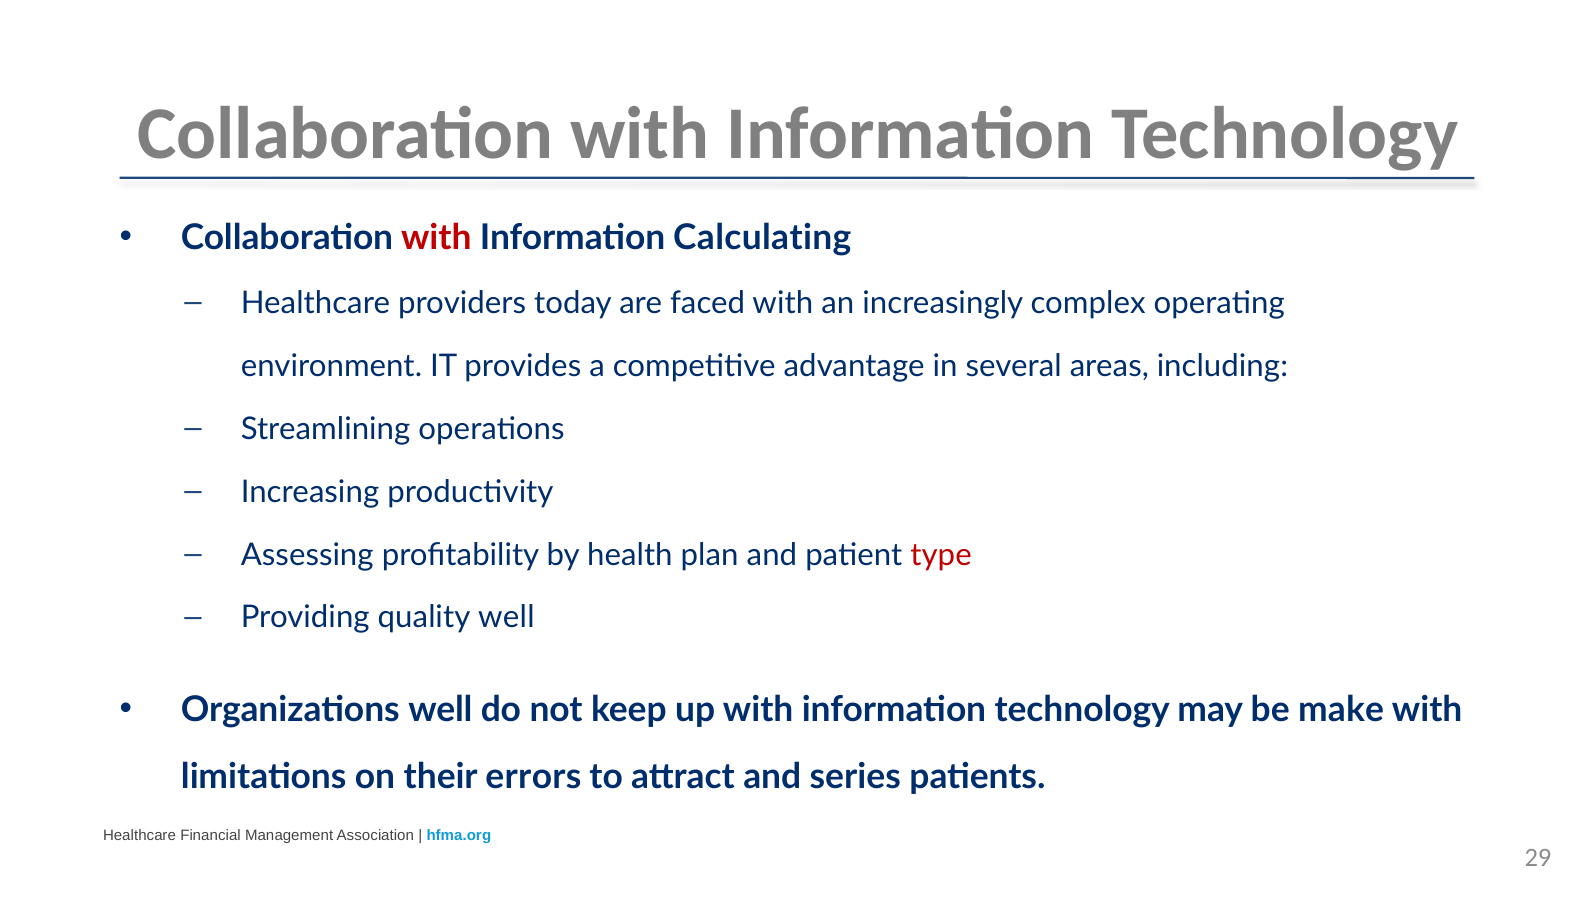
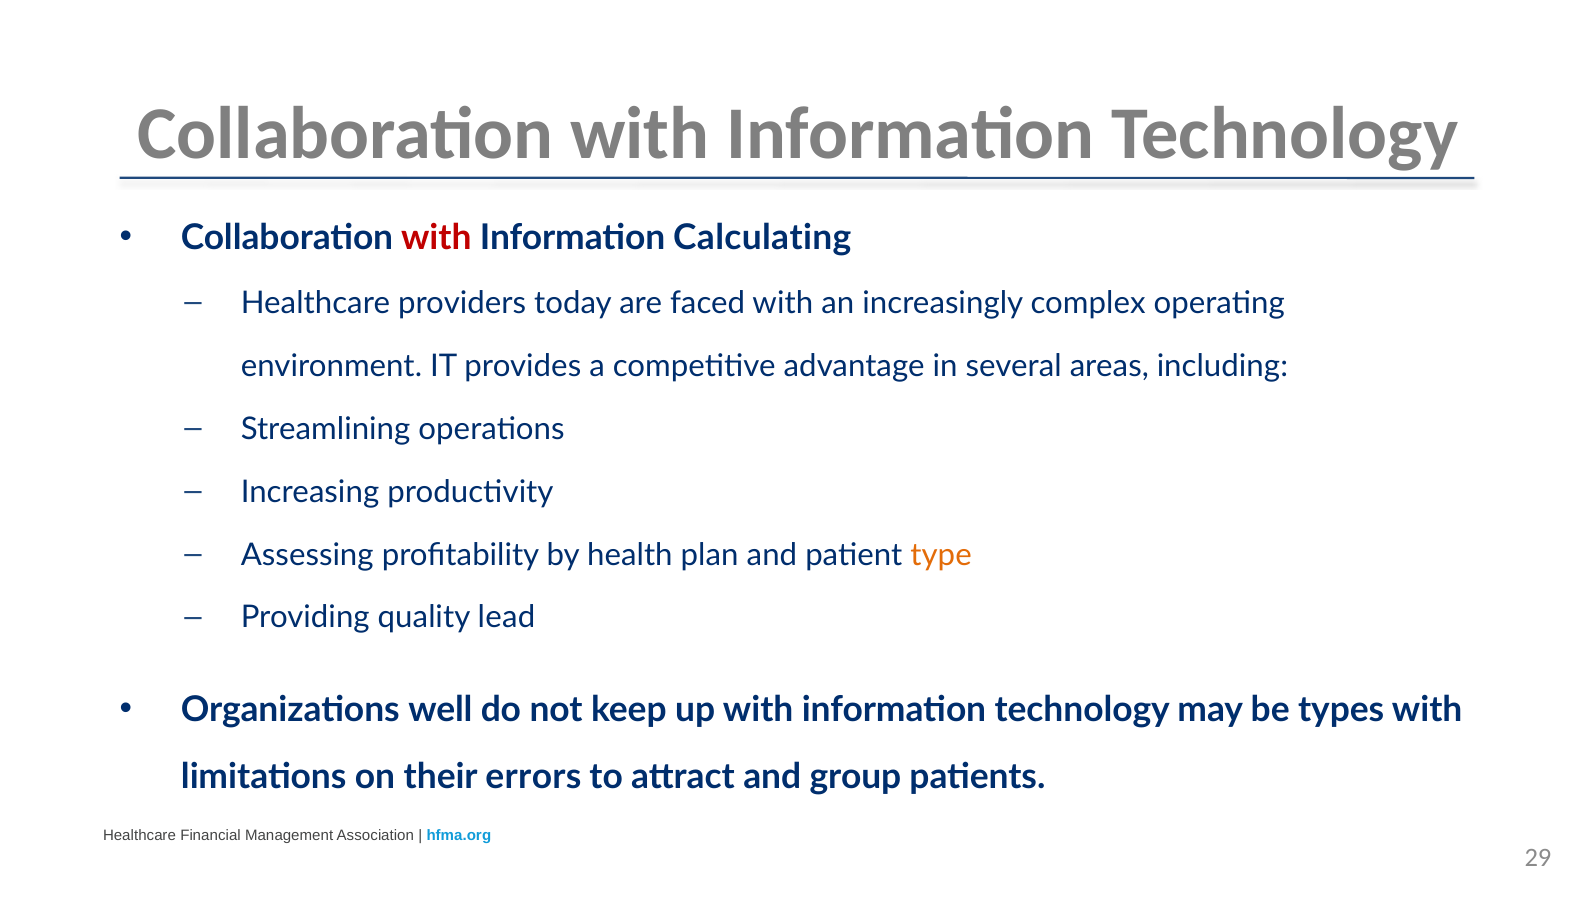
type colour: red -> orange
quality well: well -> lead
make: make -> types
series: series -> group
